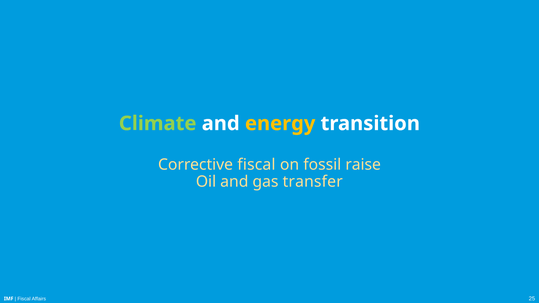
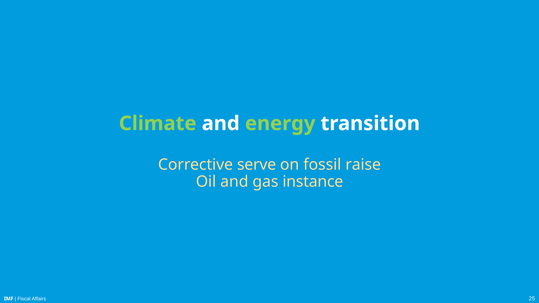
energy colour: yellow -> light green
Corrective fiscal: fiscal -> serve
transfer: transfer -> instance
